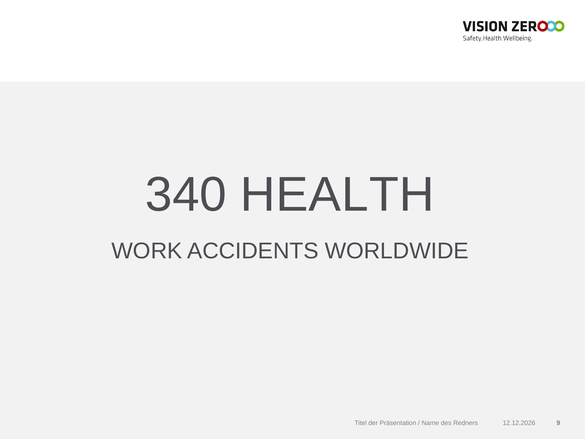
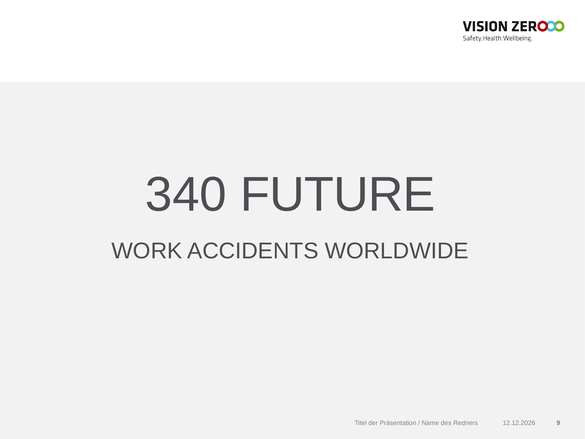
HEALTH: HEALTH -> FUTURE
